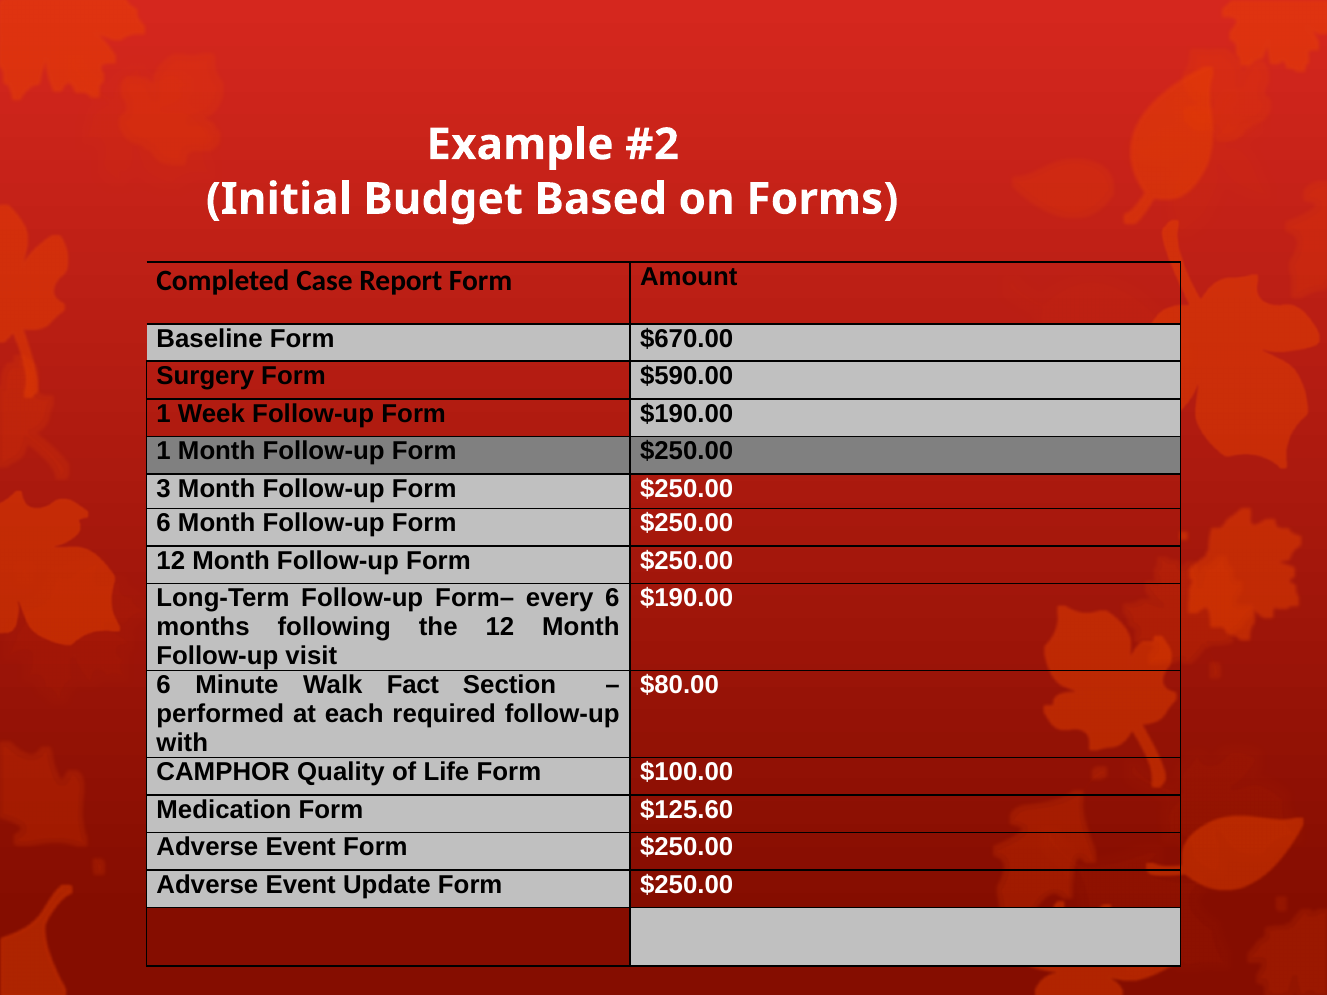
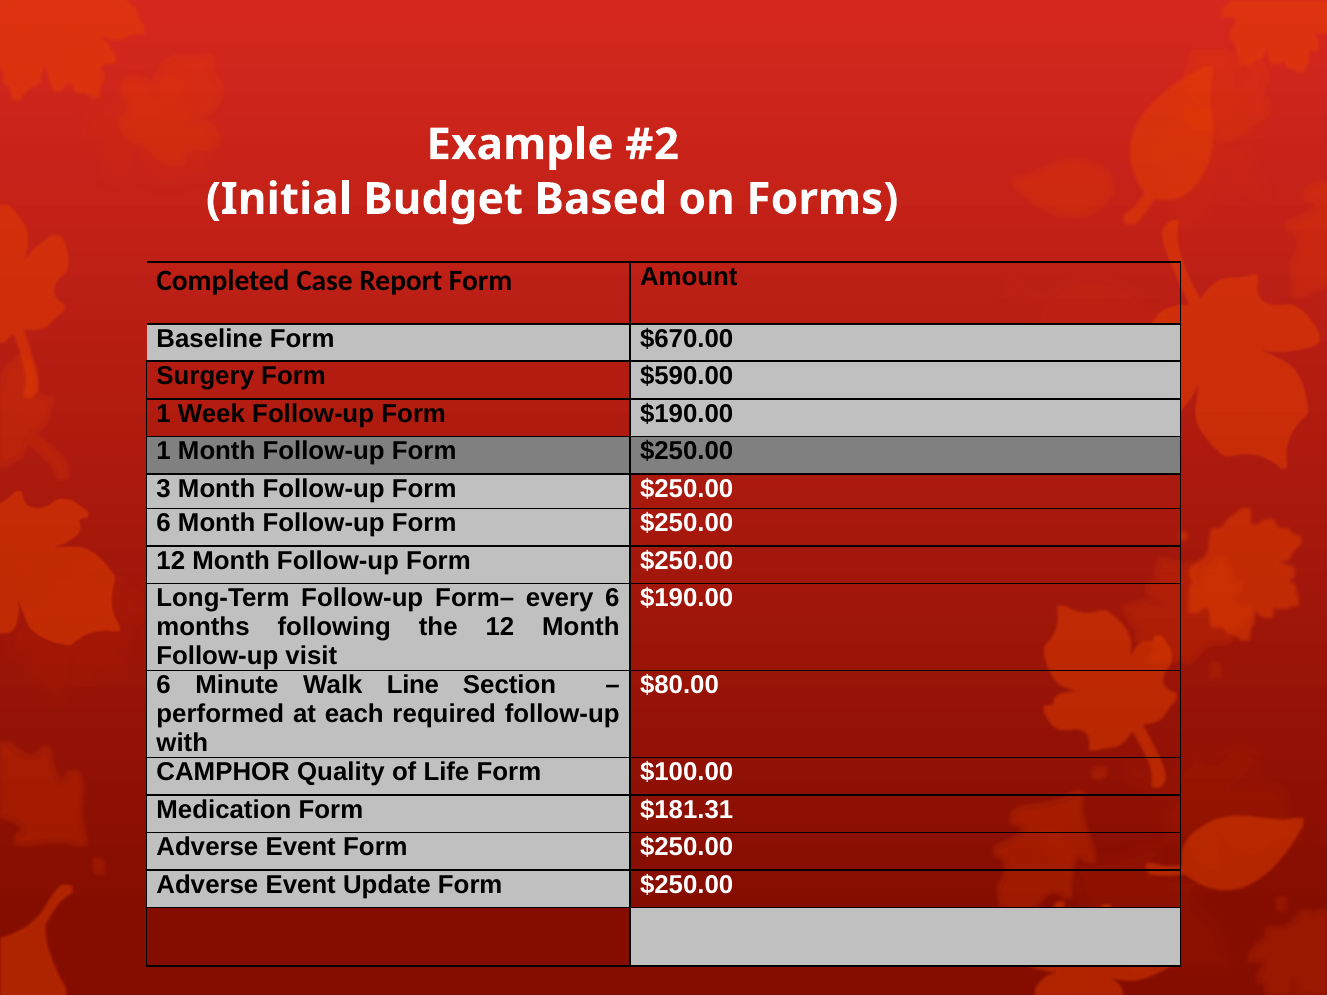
Fact: Fact -> Line
$125.60: $125.60 -> $181.31
